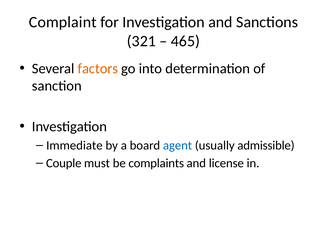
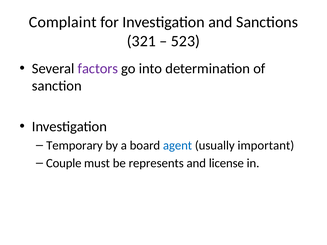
465: 465 -> 523
factors colour: orange -> purple
Immediate: Immediate -> Temporary
admissible: admissible -> important
complaints: complaints -> represents
